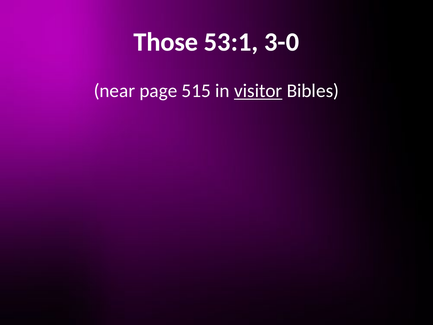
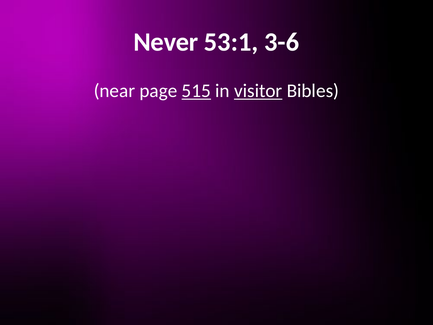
Those: Those -> Never
3-0: 3-0 -> 3-6
515 underline: none -> present
